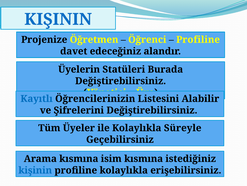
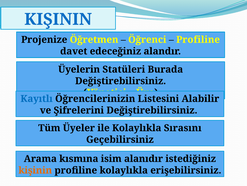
Süreyle: Süreyle -> Sırasını
isim kısmına: kısmına -> alanıdır
kişinin at (35, 170) colour: blue -> orange
